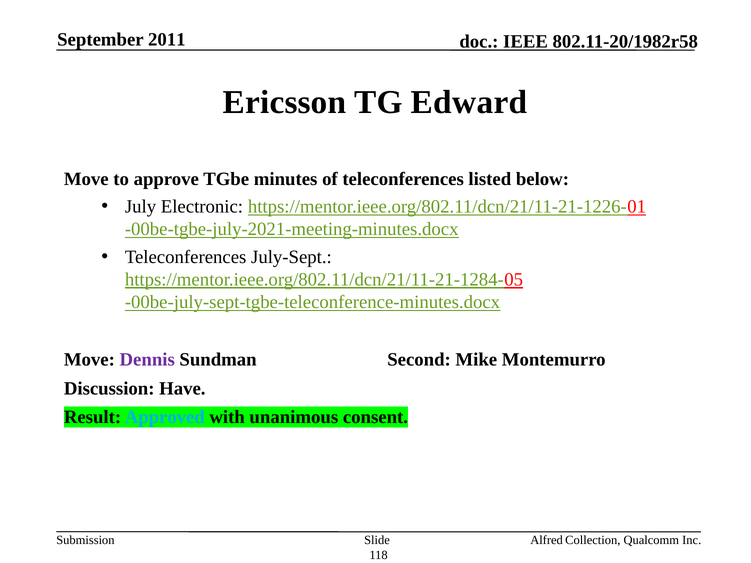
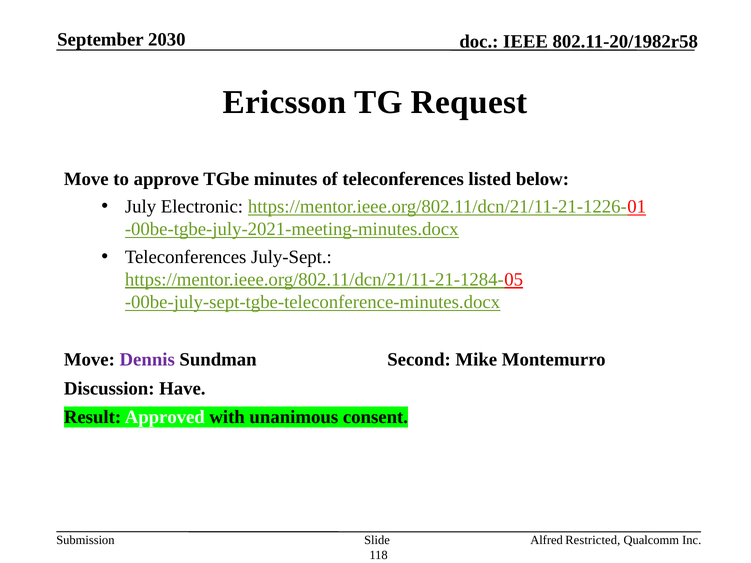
2011: 2011 -> 2030
Edward: Edward -> Request
Approved colour: light blue -> white
Collection: Collection -> Restricted
